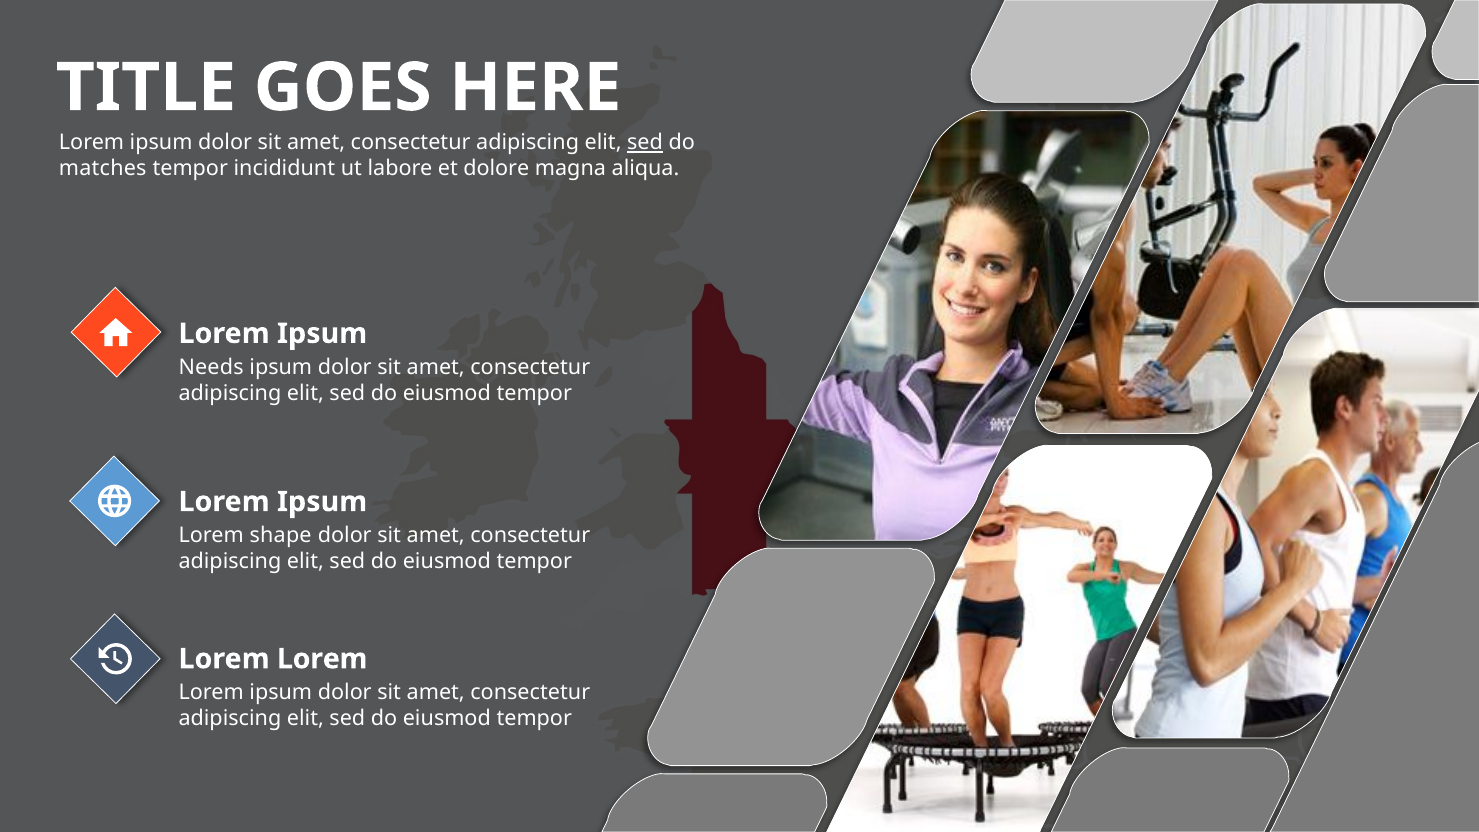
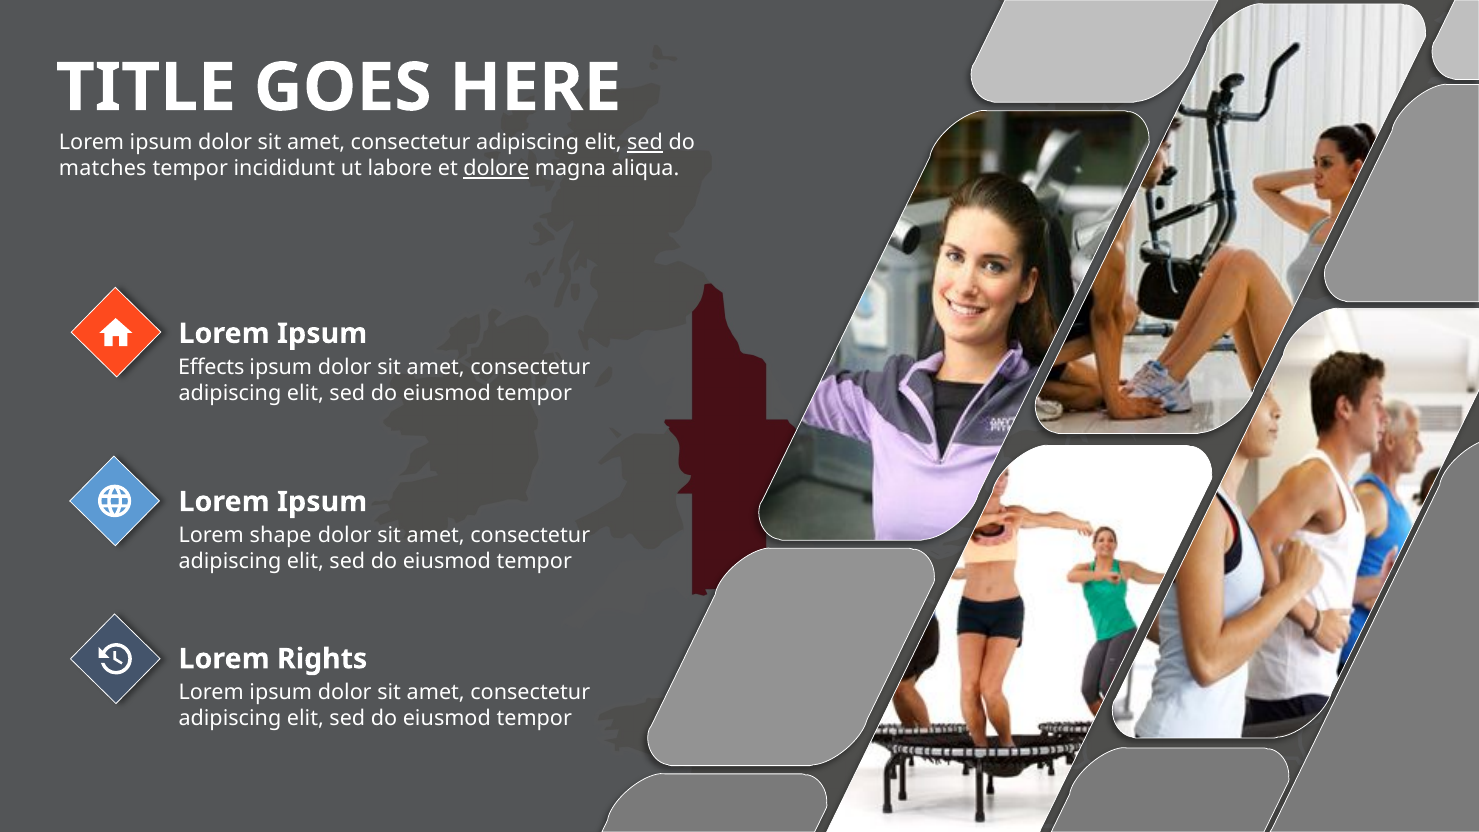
dolore underline: none -> present
Needs: Needs -> Effects
Lorem at (322, 659): Lorem -> Rights
